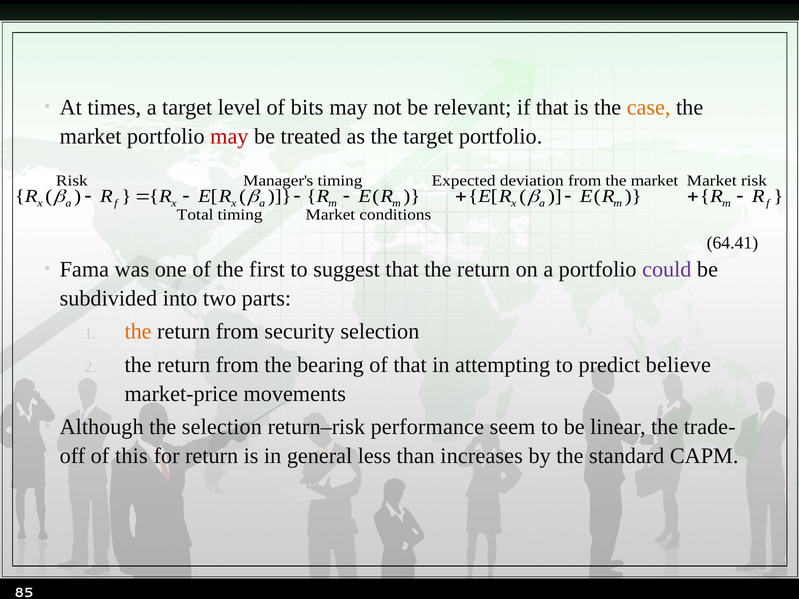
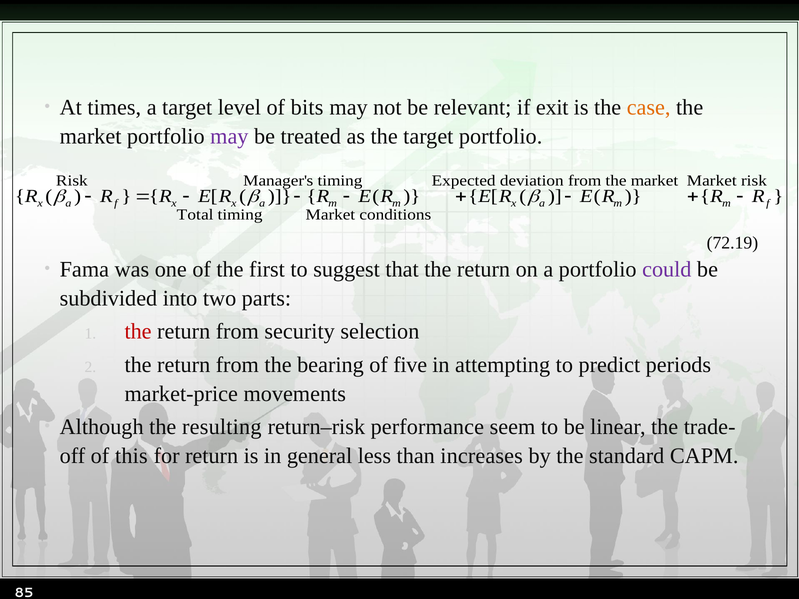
if that: that -> exit
may at (229, 136) colour: red -> purple
64.41: 64.41 -> 72.19
the at (138, 332) colour: orange -> red
of that: that -> five
believe: believe -> periods
the selection: selection -> resulting
